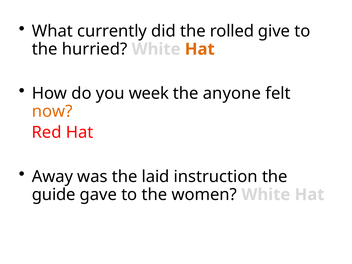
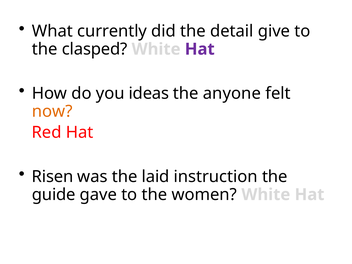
rolled: rolled -> detail
hurried: hurried -> clasped
Hat at (200, 49) colour: orange -> purple
week: week -> ideas
Away: Away -> Risen
